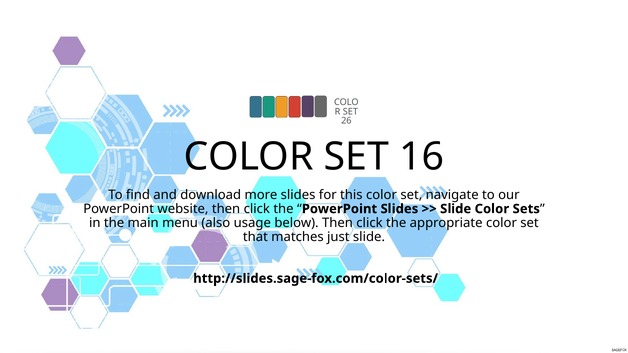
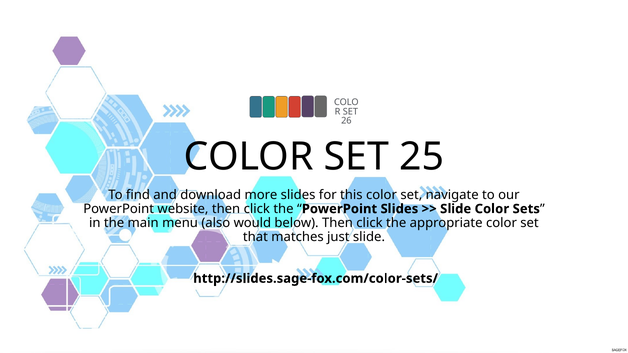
16: 16 -> 25
usage: usage -> would
